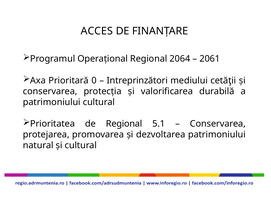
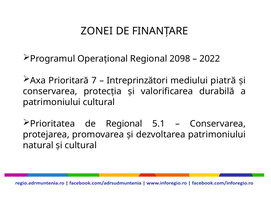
ACCES: ACCES -> ZONEI
2064: 2064 -> 2098
2061: 2061 -> 2022
0: 0 -> 7
cetăţii: cetăţii -> piatră
